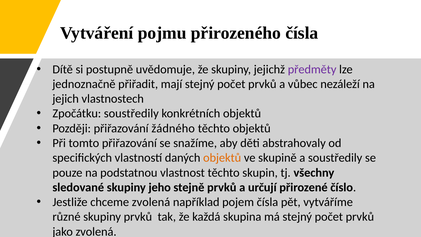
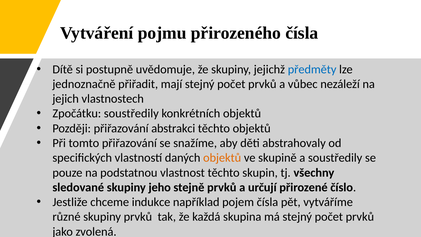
předměty colour: purple -> blue
žádného: žádného -> abstrakci
chceme zvolená: zvolená -> indukce
